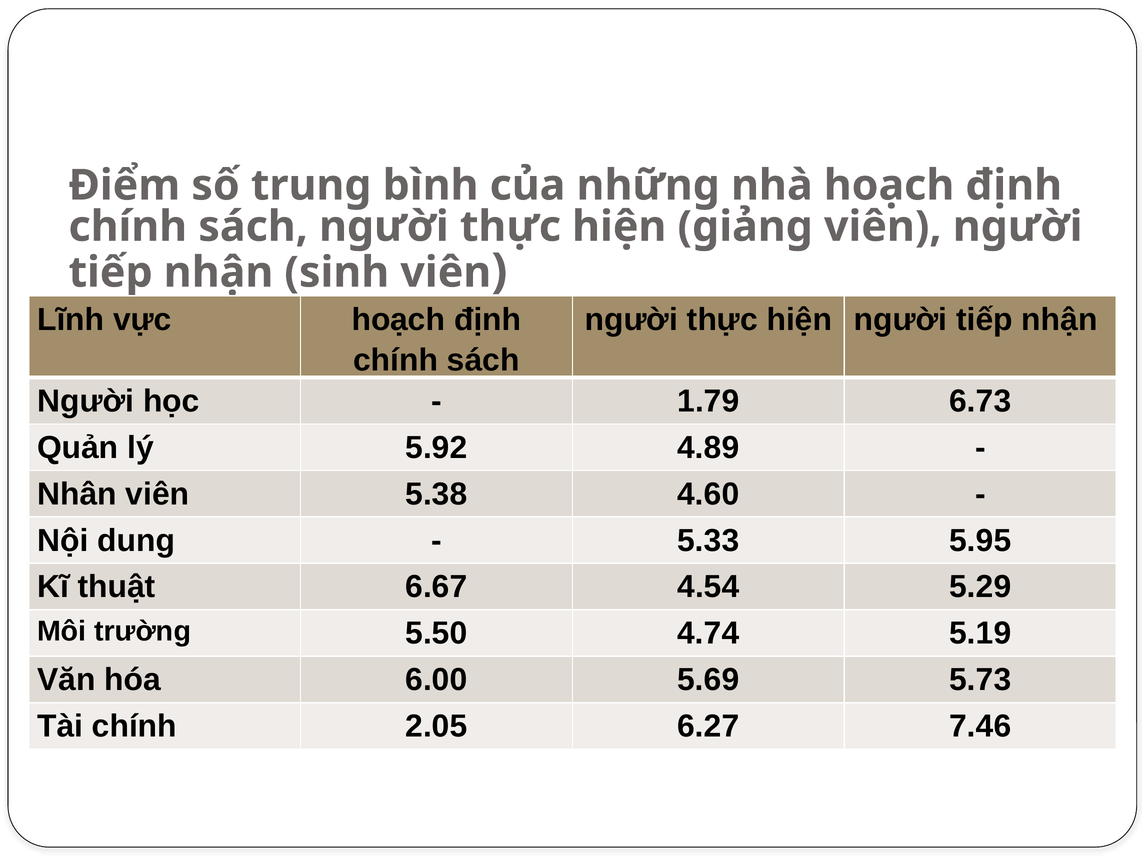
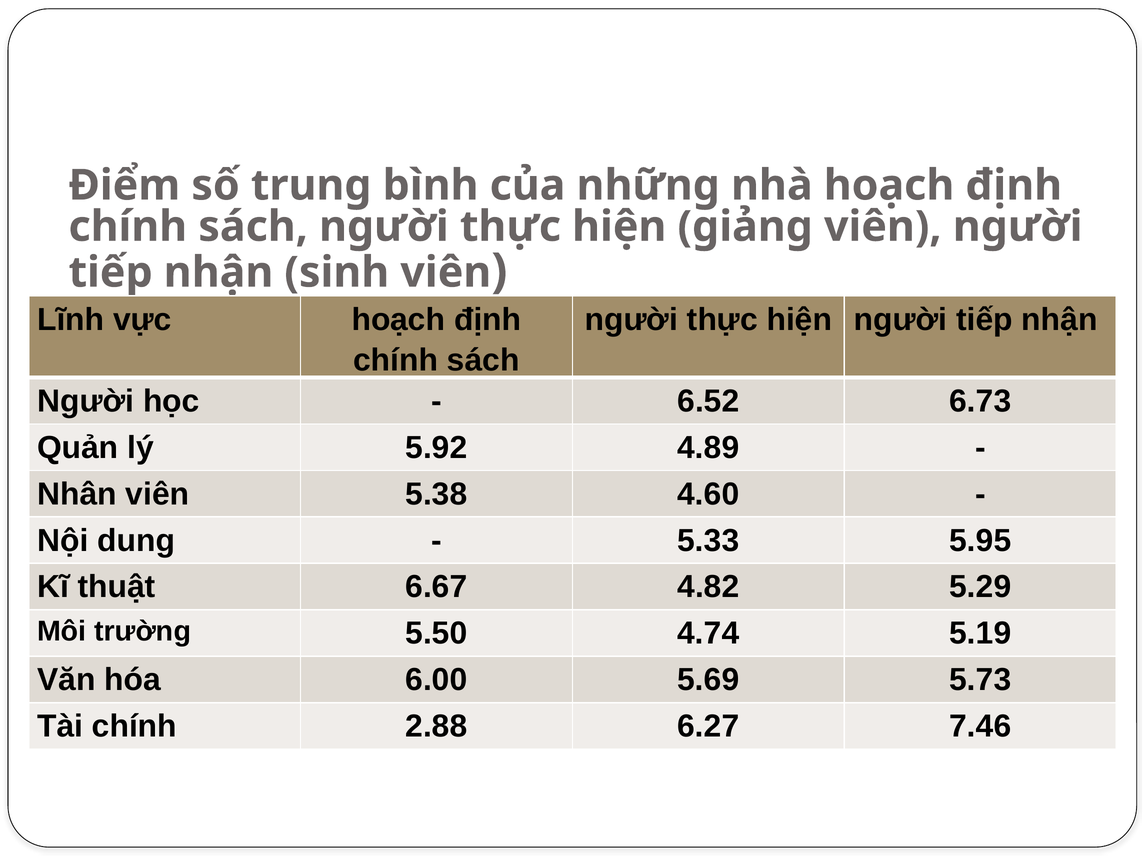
1.79: 1.79 -> 6.52
4.54: 4.54 -> 4.82
2.05: 2.05 -> 2.88
